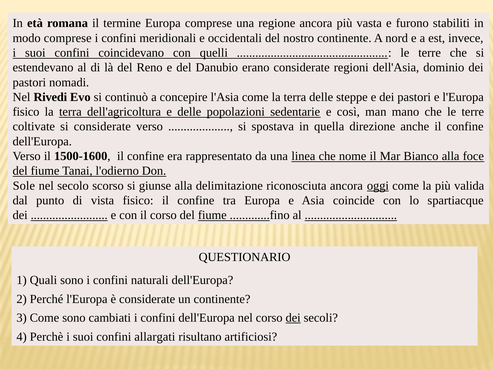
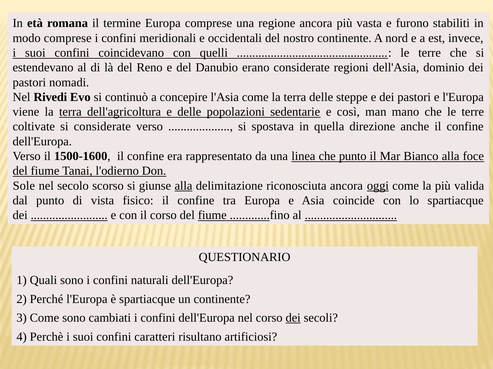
fisico at (26, 112): fisico -> viene
che nome: nome -> punto
alla at (183, 186) underline: none -> present
è considerate: considerate -> spartiacque
allargati: allargati -> caratteri
